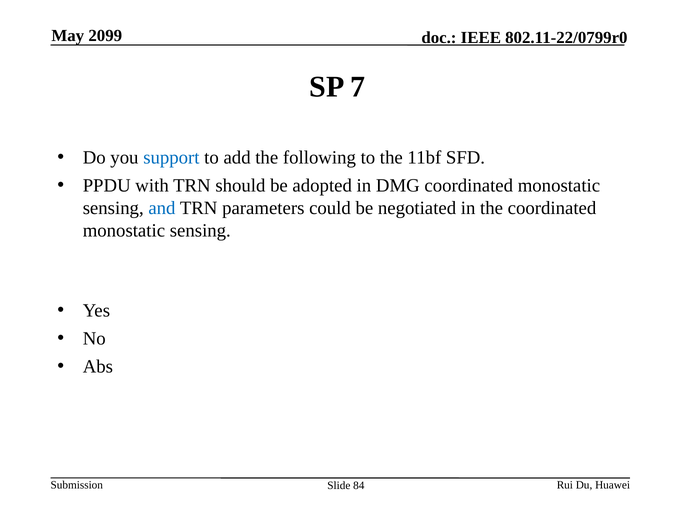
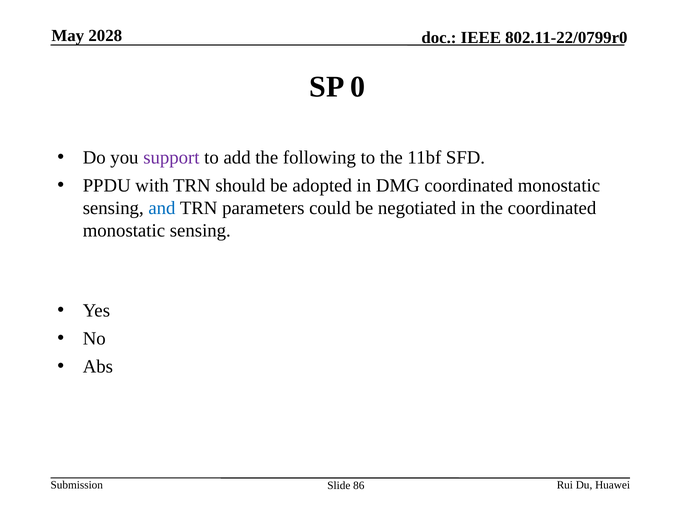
2099: 2099 -> 2028
7: 7 -> 0
support colour: blue -> purple
84: 84 -> 86
